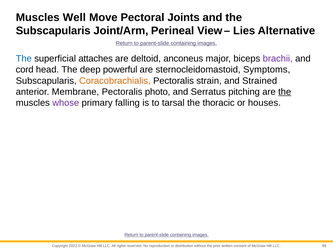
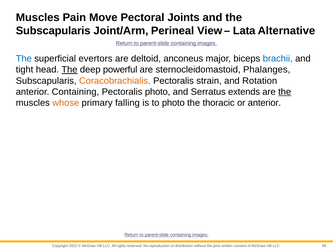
Well: Well -> Pain
Lies: Lies -> Lata
attaches: attaches -> evertors
brachii colour: purple -> blue
cord: cord -> tight
The at (69, 70) underline: none -> present
Symptoms: Symptoms -> Phalanges
Strained: Strained -> Rotation
anterior Membrane: Membrane -> Containing
pitching: pitching -> extends
whose colour: purple -> orange
to tarsal: tarsal -> photo
or houses: houses -> anterior
